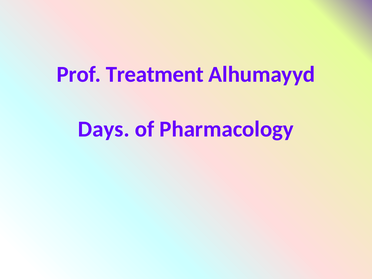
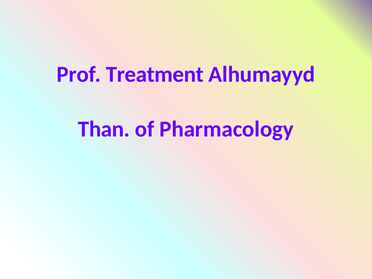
Days: Days -> Than
